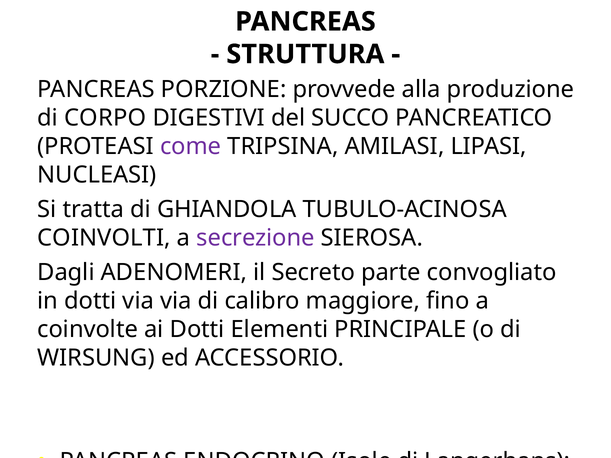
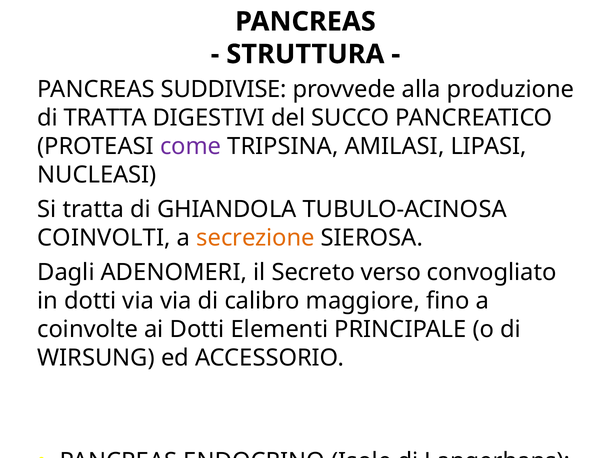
PORZIONE: PORZIONE -> SUDDIVISE
di CORPO: CORPO -> TRATTA
secrezione colour: purple -> orange
parte: parte -> verso
